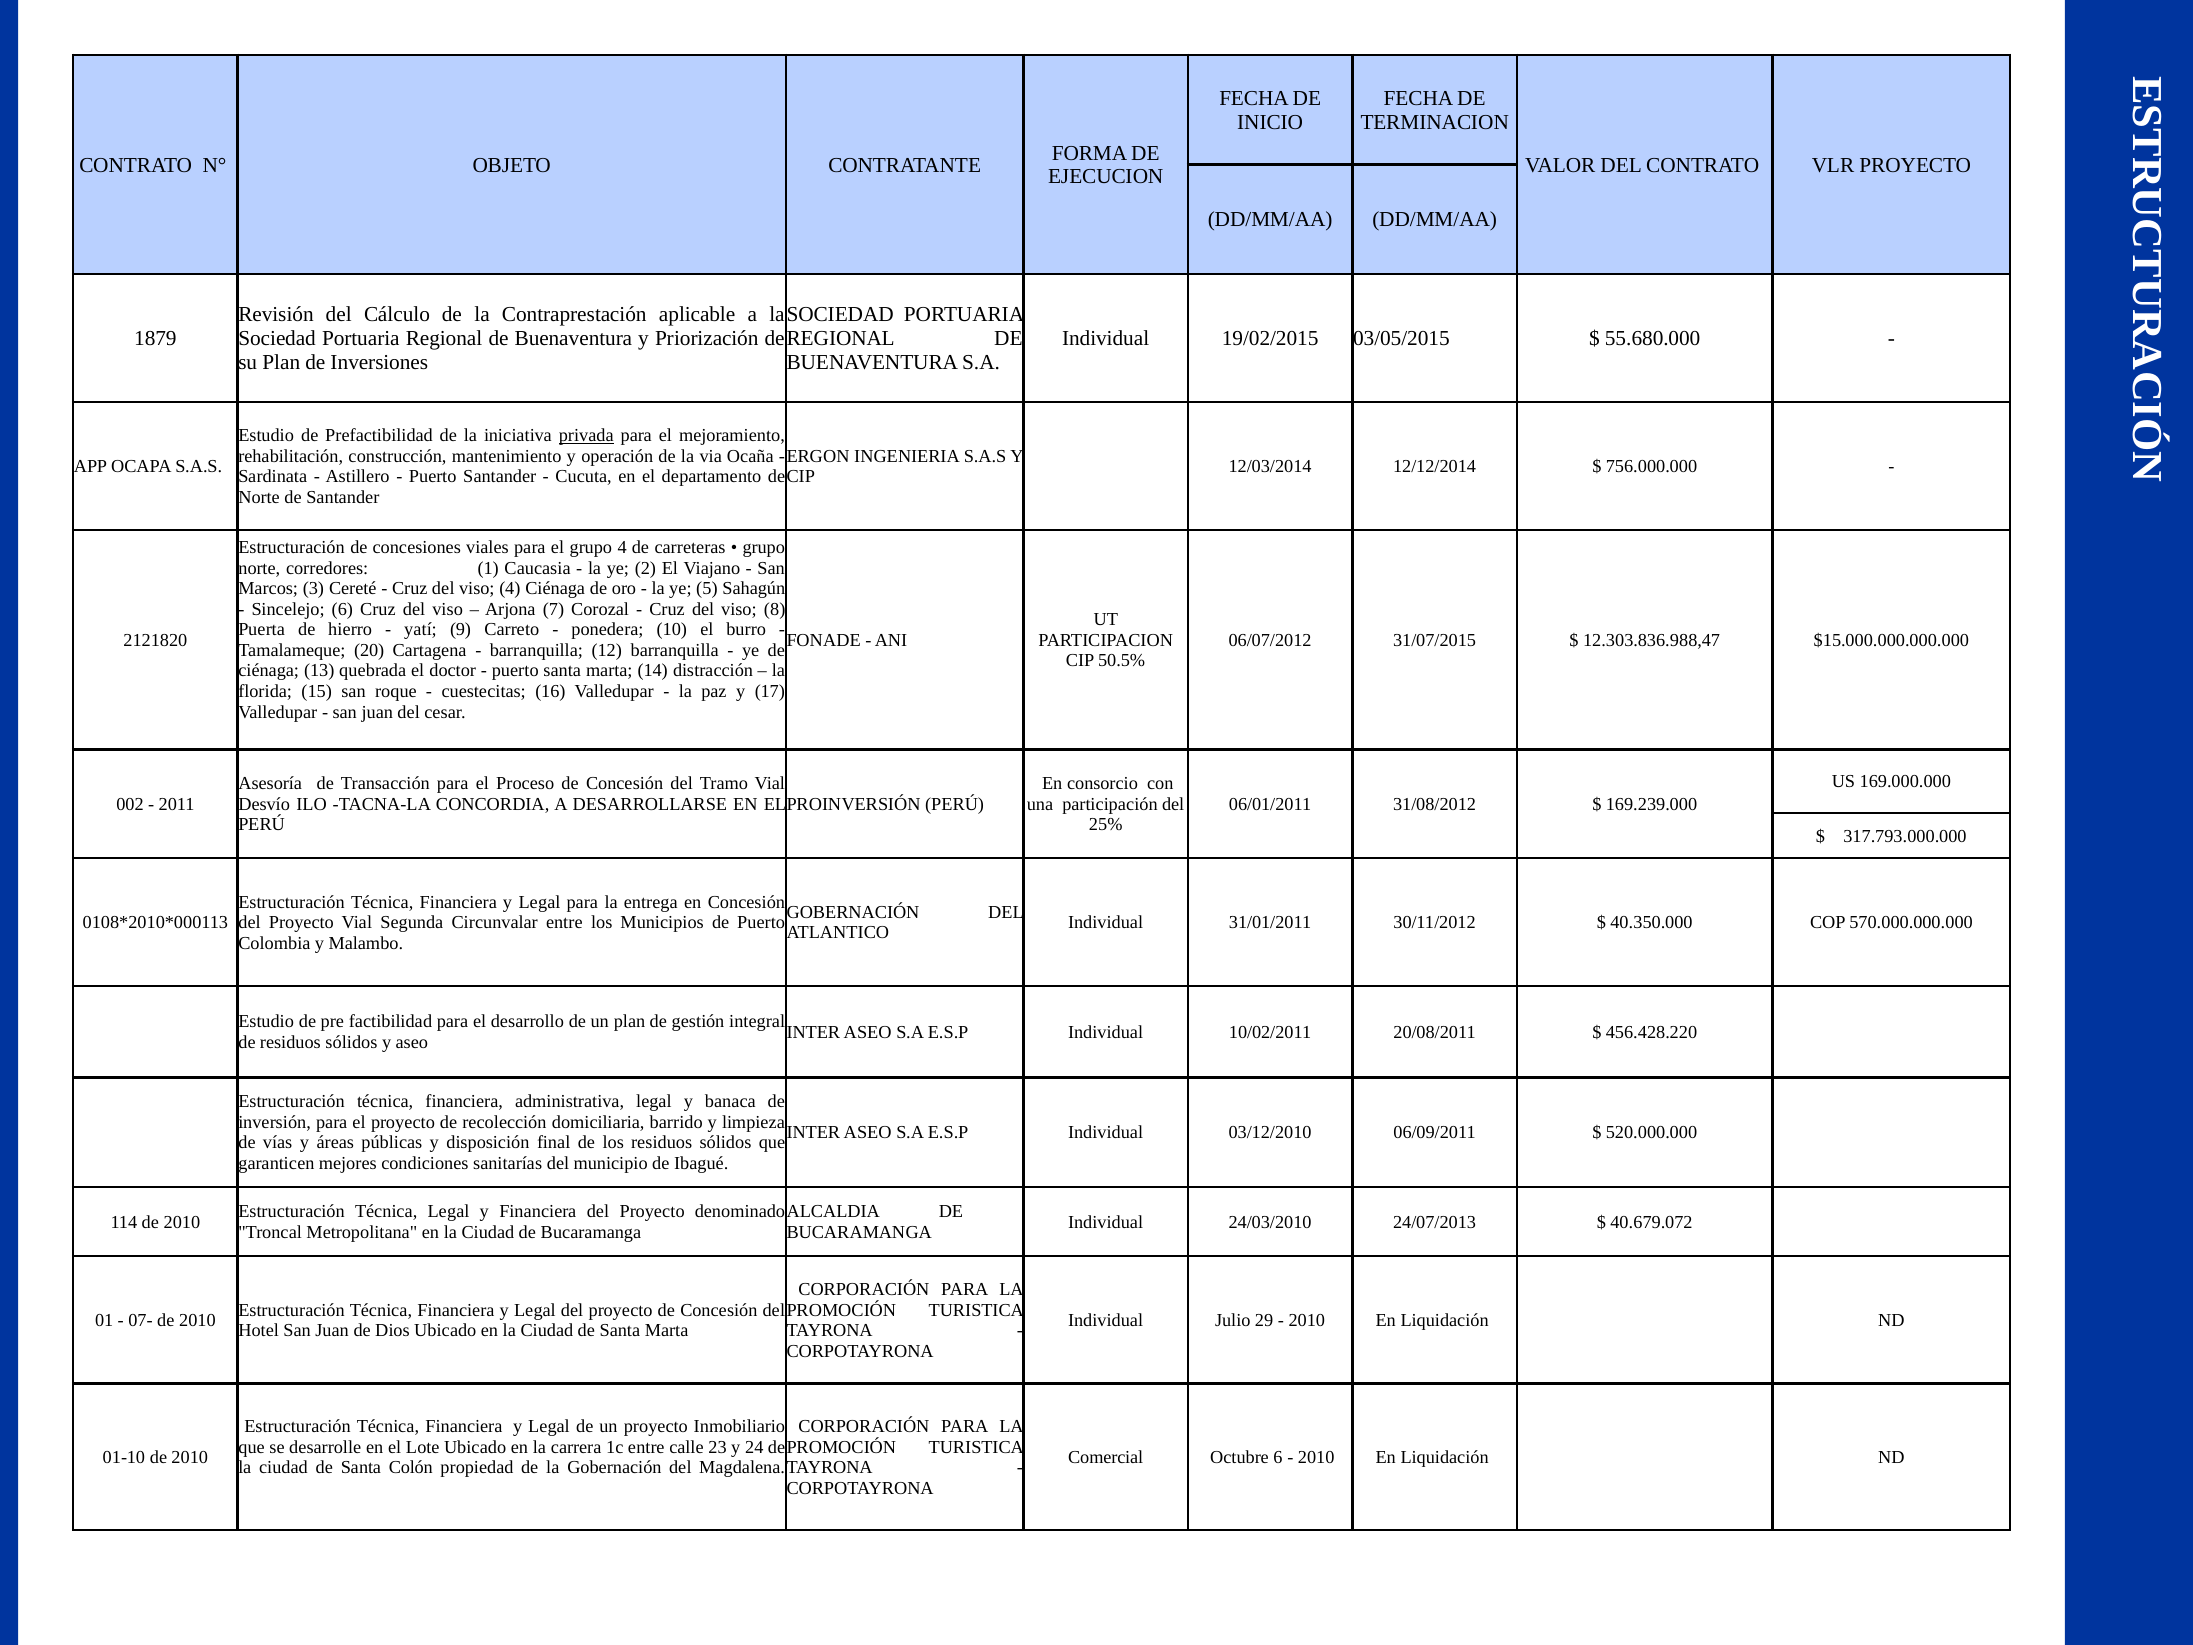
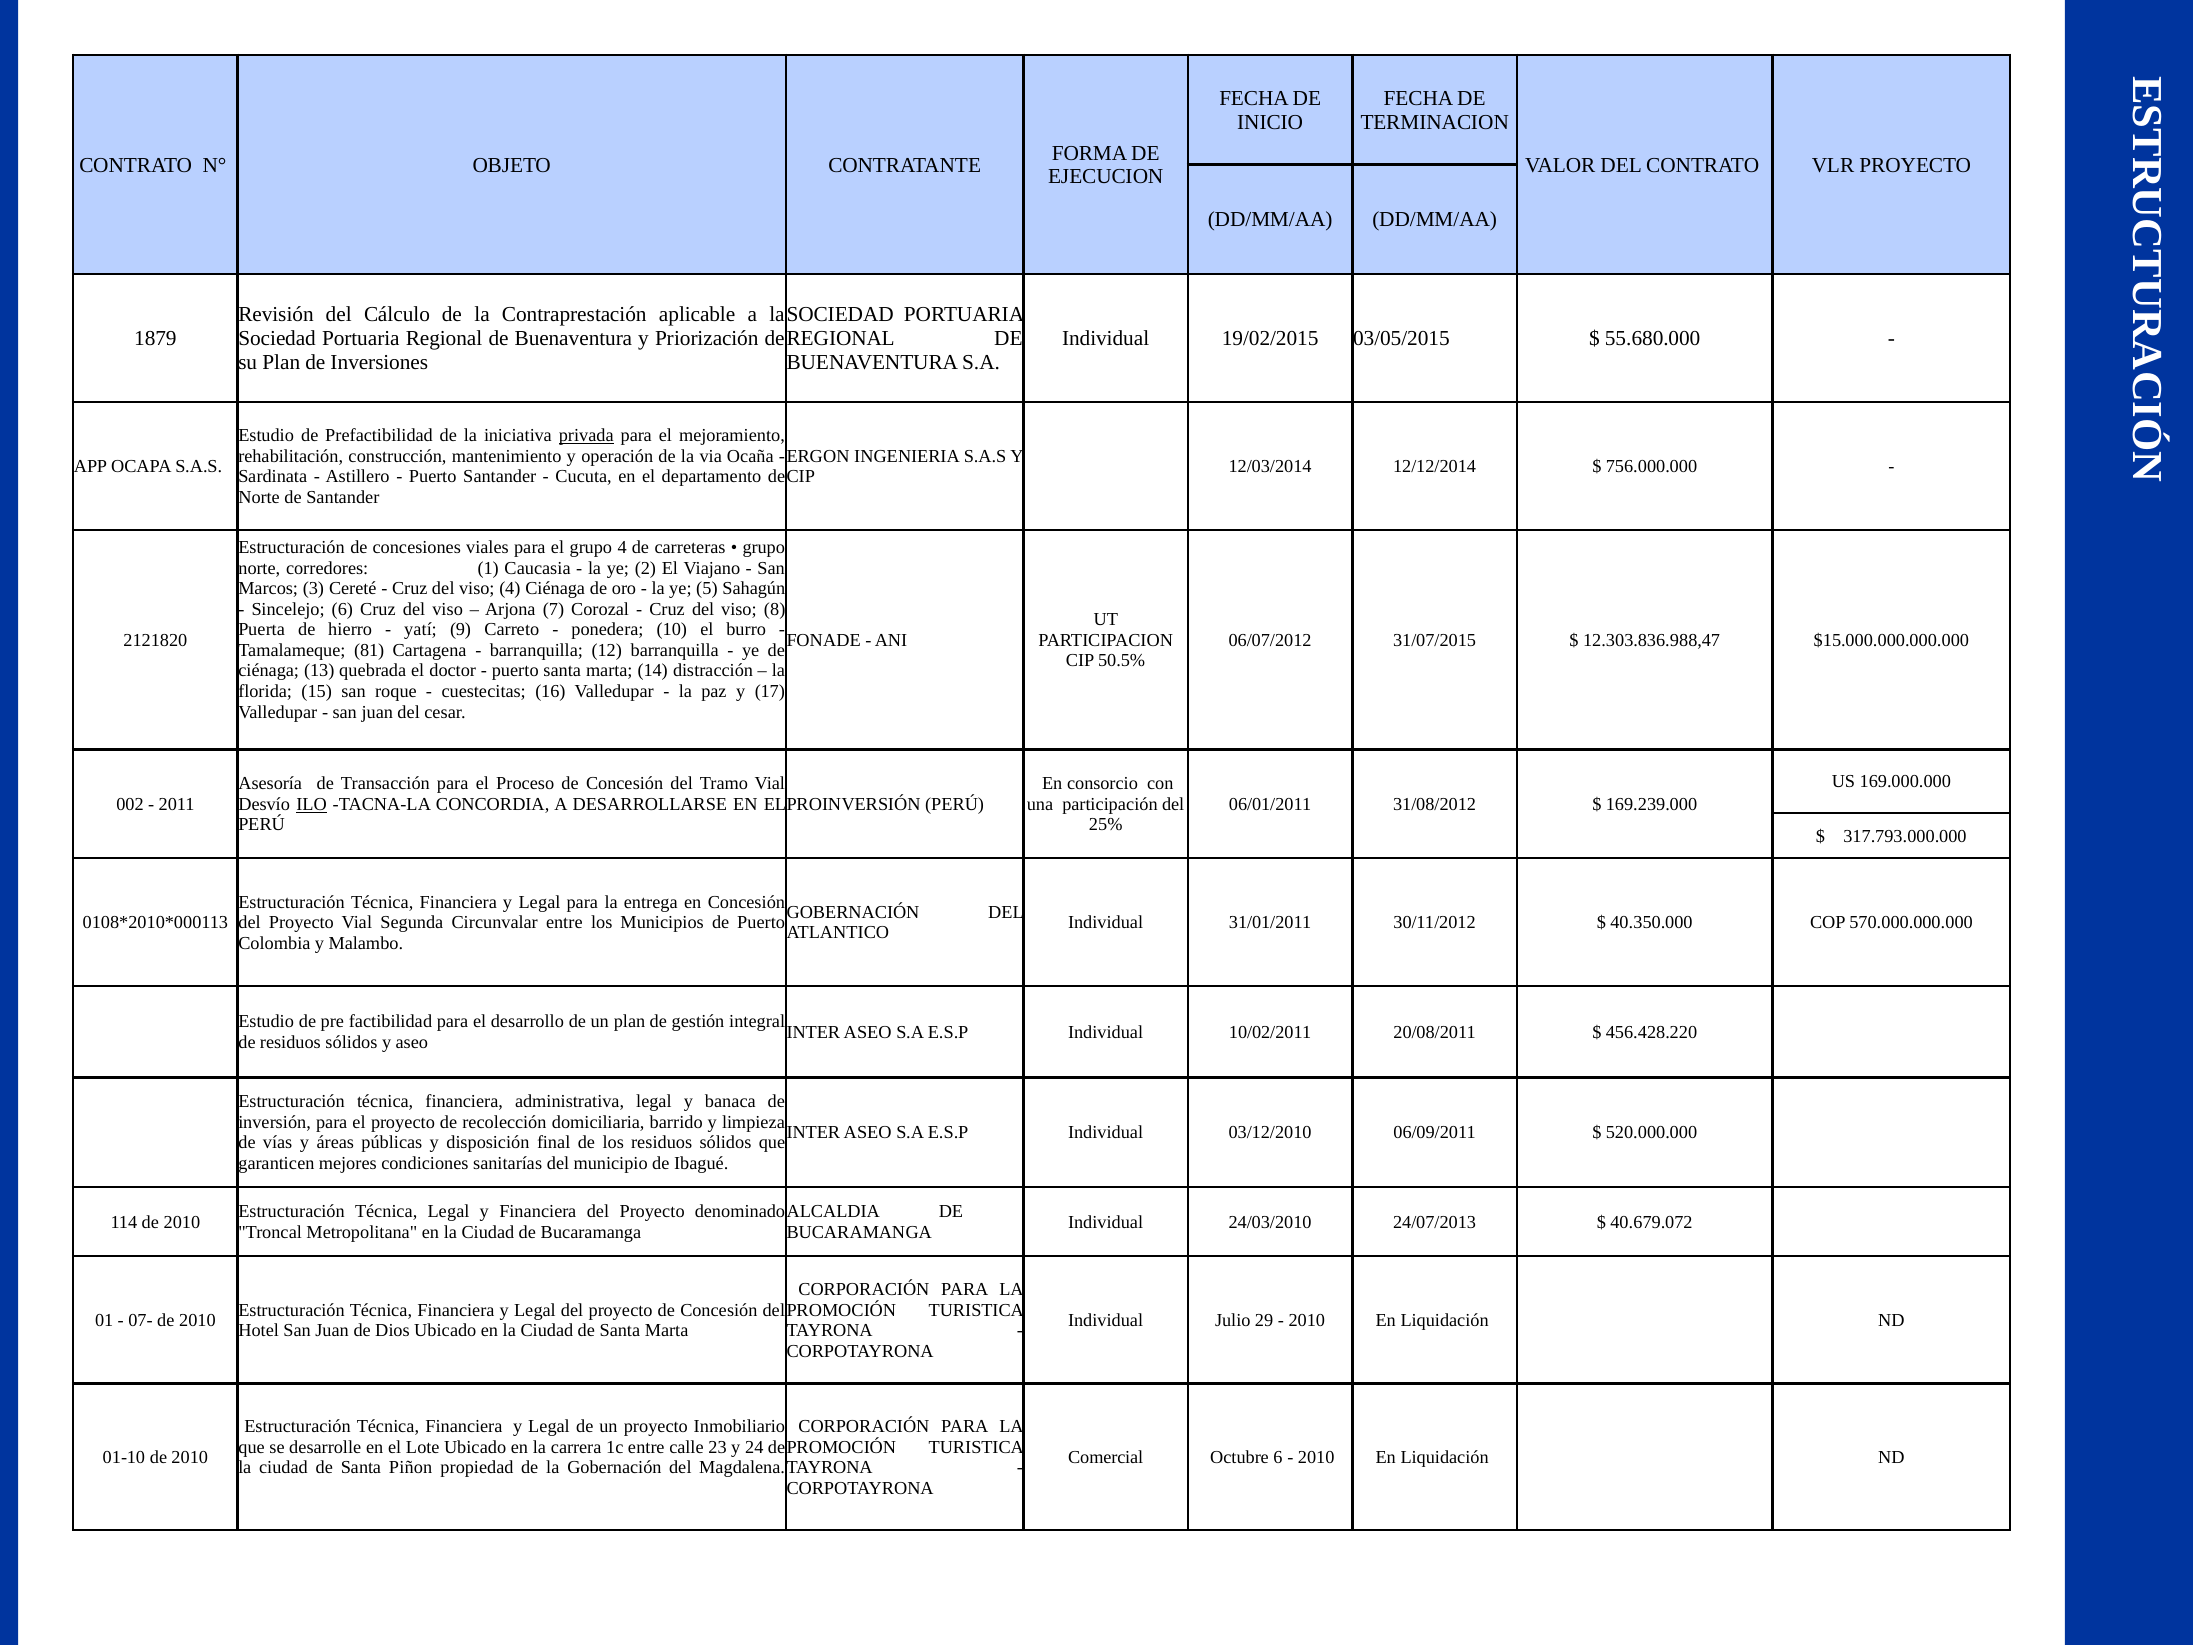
20: 20 -> 81
ILO underline: none -> present
Colón: Colón -> Piñon
